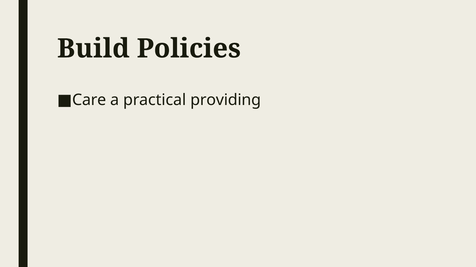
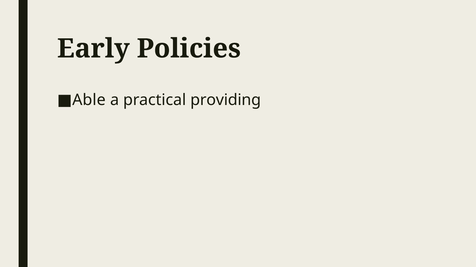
Build: Build -> Early
Care: Care -> Able
